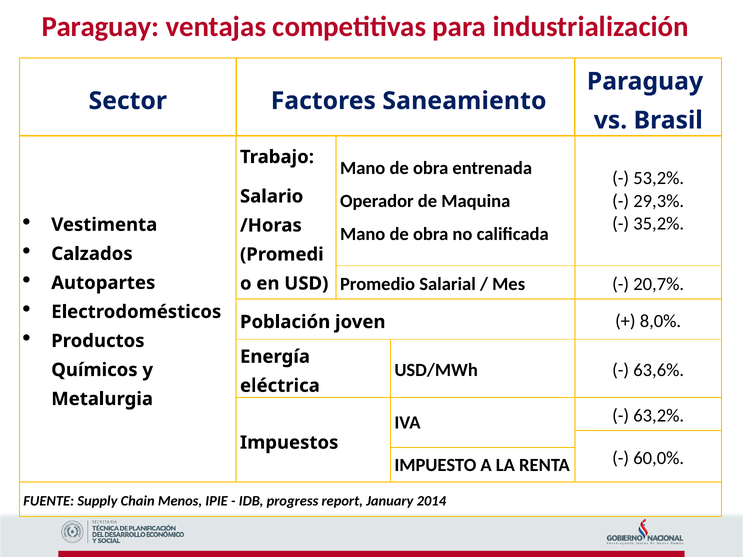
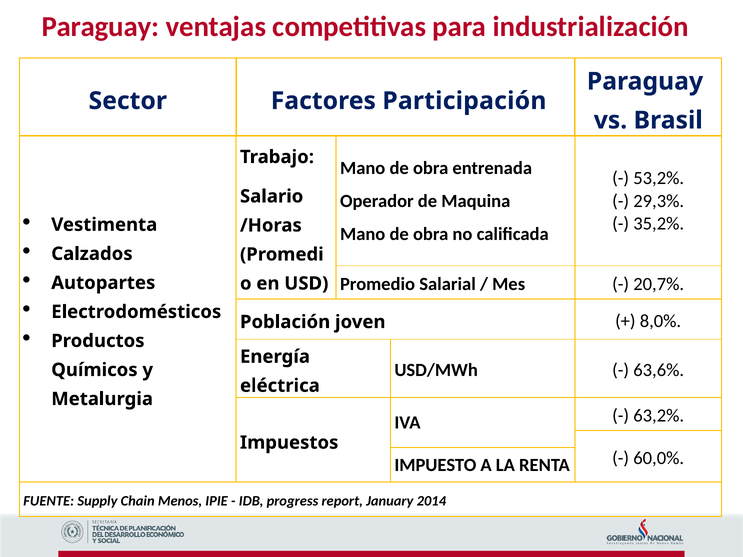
Saneamiento: Saneamiento -> Participación
